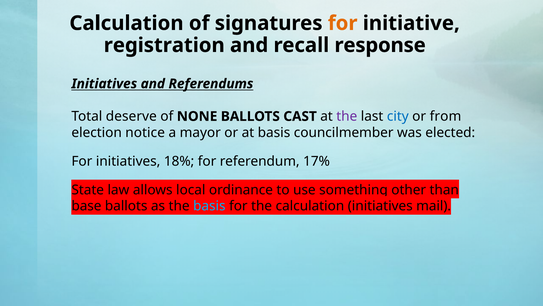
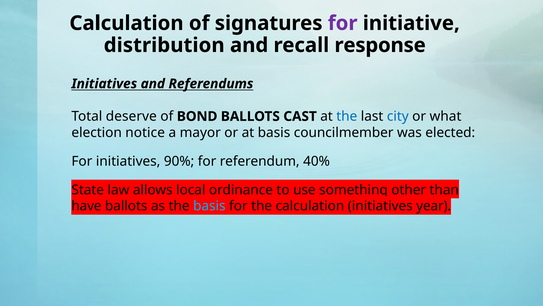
for at (343, 23) colour: orange -> purple
registration: registration -> distribution
NONE: NONE -> BOND
the at (347, 116) colour: purple -> blue
from: from -> what
18%: 18% -> 90%
17%: 17% -> 40%
base: base -> have
mail: mail -> year
